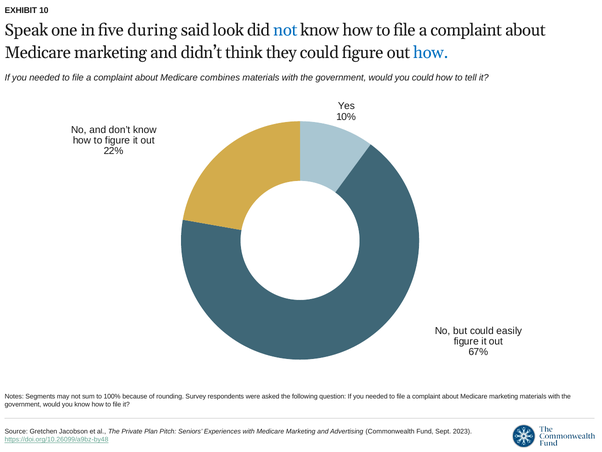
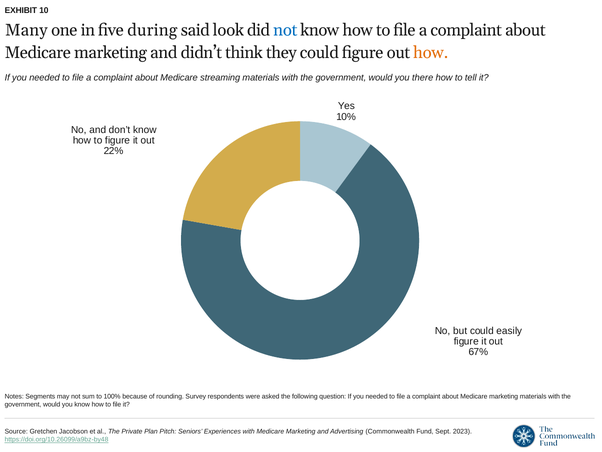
Speak: Speak -> Many
how at (431, 52) colour: blue -> orange
combines: combines -> streaming
you could: could -> there
